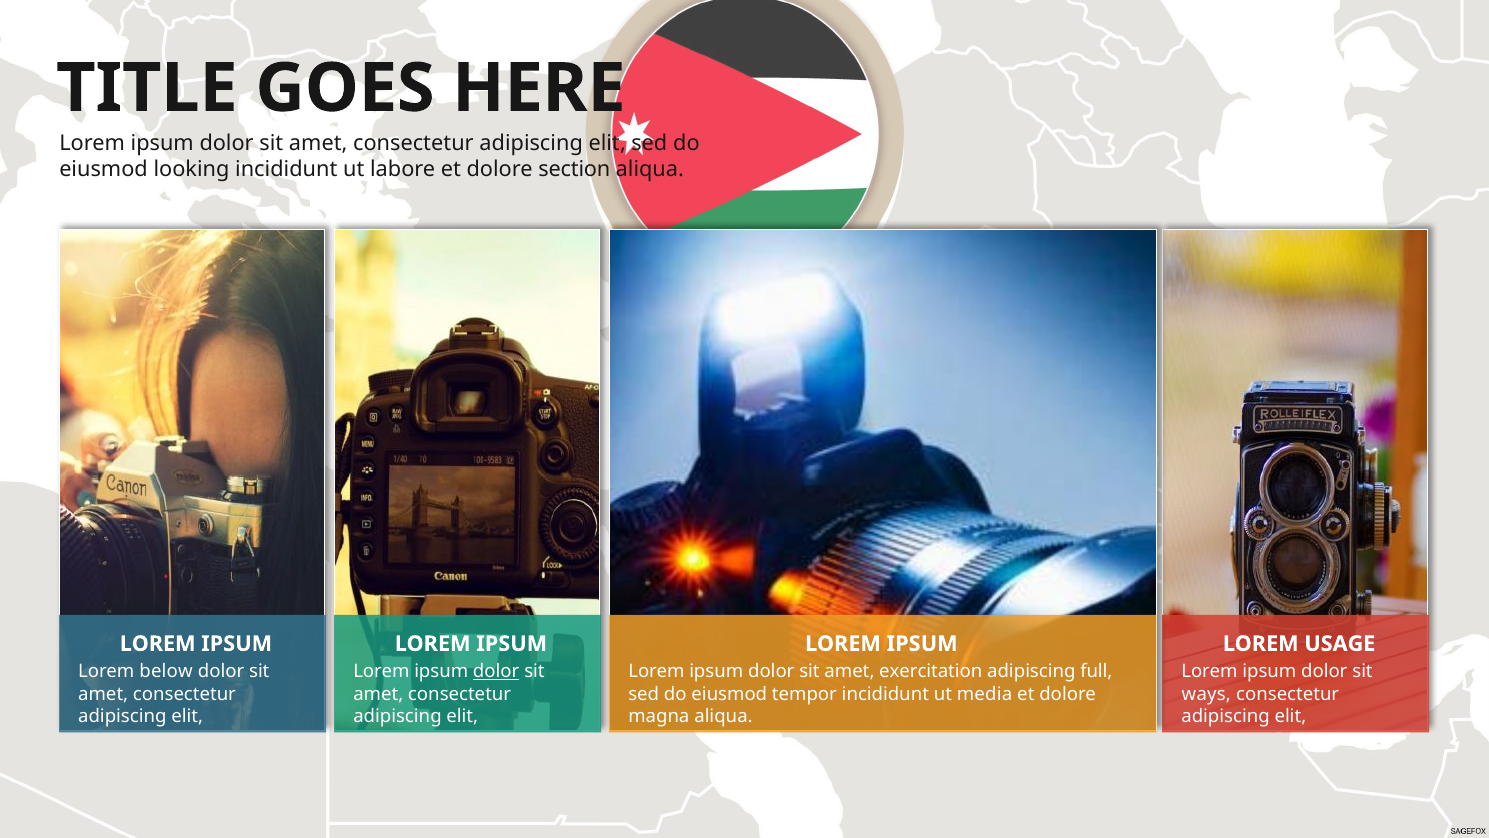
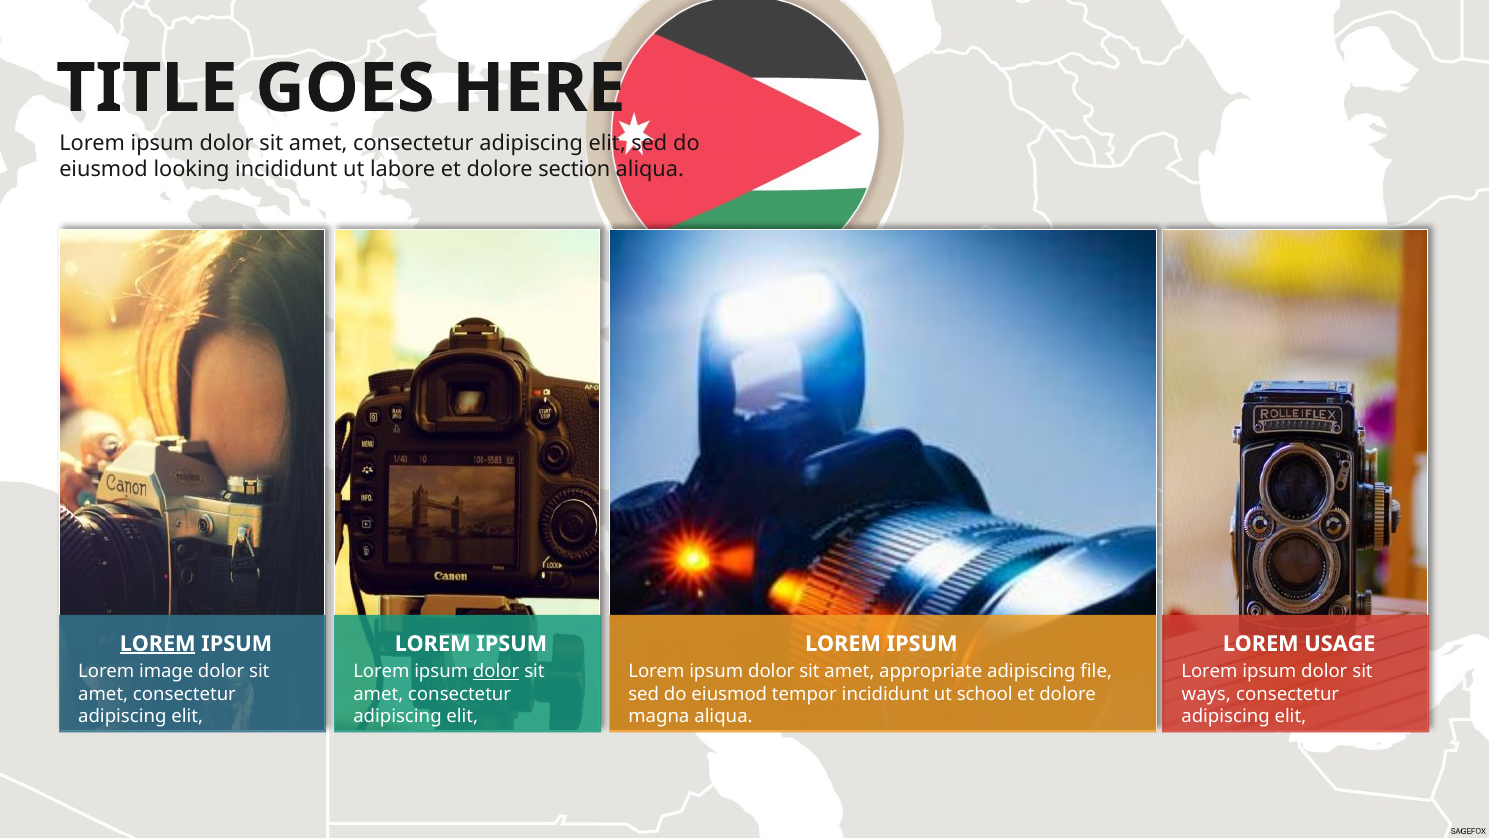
LOREM at (158, 643) underline: none -> present
below: below -> image
exercitation: exercitation -> appropriate
full: full -> file
media: media -> school
